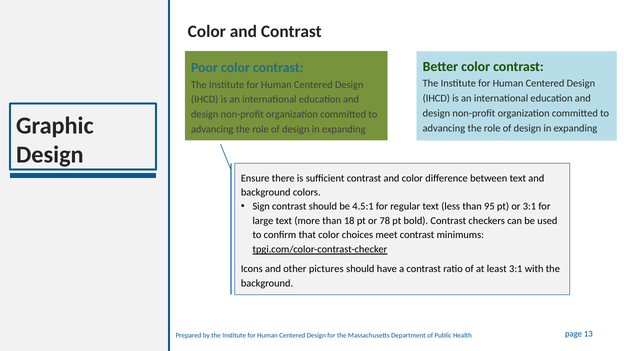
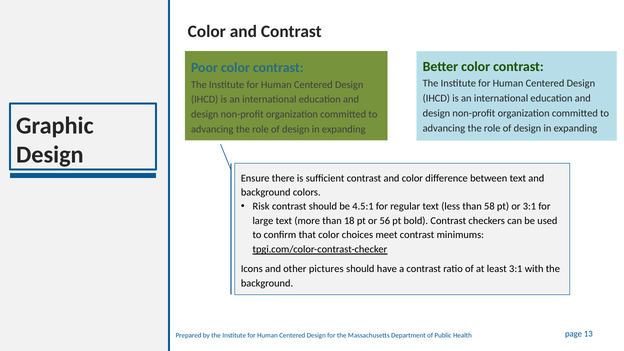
Sign: Sign -> Risk
95: 95 -> 58
78: 78 -> 56
